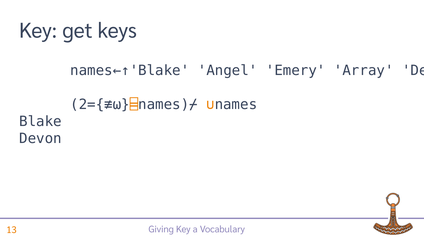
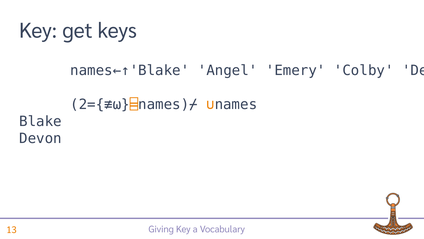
Emery Array: Array -> Colby
